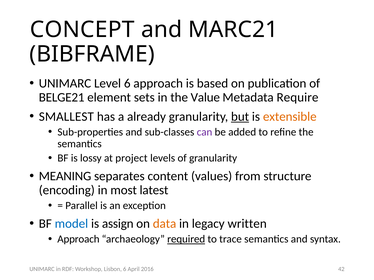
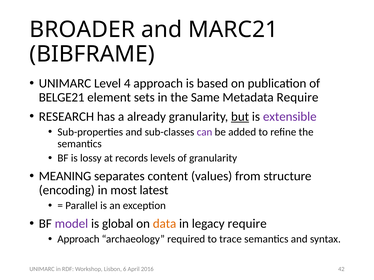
CONCEPT: CONCEPT -> BROADER
Level 6: 6 -> 4
Value: Value -> Same
SMALLEST: SMALLEST -> RESEARCH
extensible colour: orange -> purple
project: project -> records
model colour: blue -> purple
assign: assign -> global
legacy written: written -> require
required underline: present -> none
